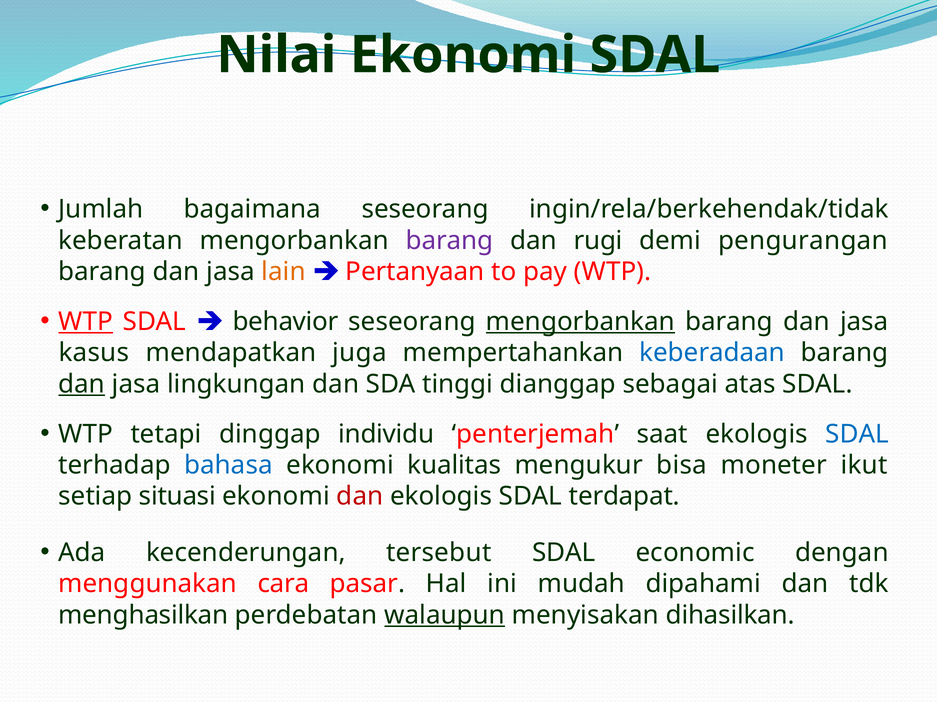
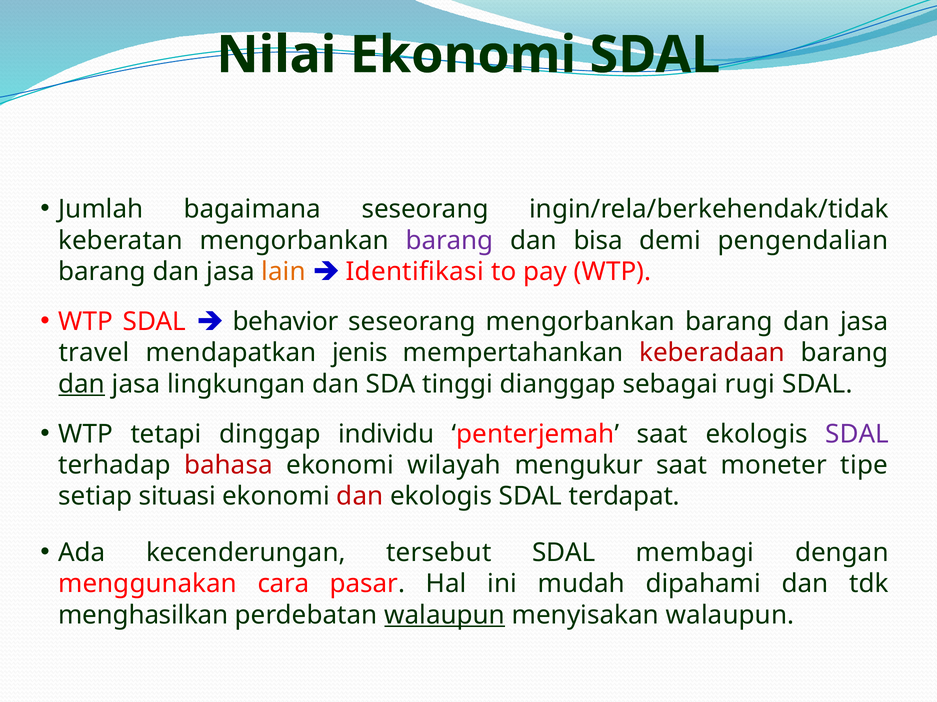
rugi: rugi -> bisa
pengurangan: pengurangan -> pengendalian
Pertanyaan: Pertanyaan -> Identifikasi
WTP at (86, 322) underline: present -> none
mengorbankan at (580, 322) underline: present -> none
kasus: kasus -> travel
juga: juga -> jenis
keberadaan colour: blue -> red
atas: atas -> rugi
SDAL at (857, 434) colour: blue -> purple
bahasa colour: blue -> red
kualitas: kualitas -> wilayah
mengukur bisa: bisa -> saat
ikut: ikut -> tipe
economic: economic -> membagi
menyisakan dihasilkan: dihasilkan -> walaupun
